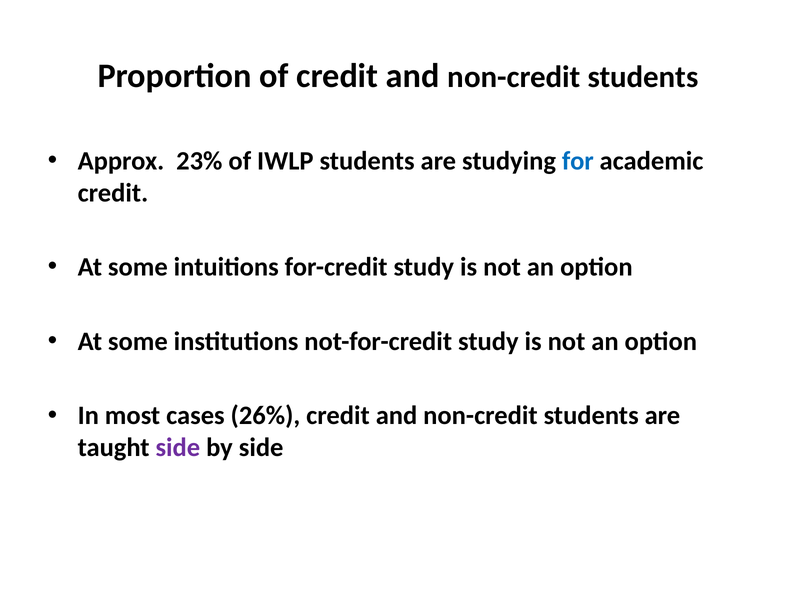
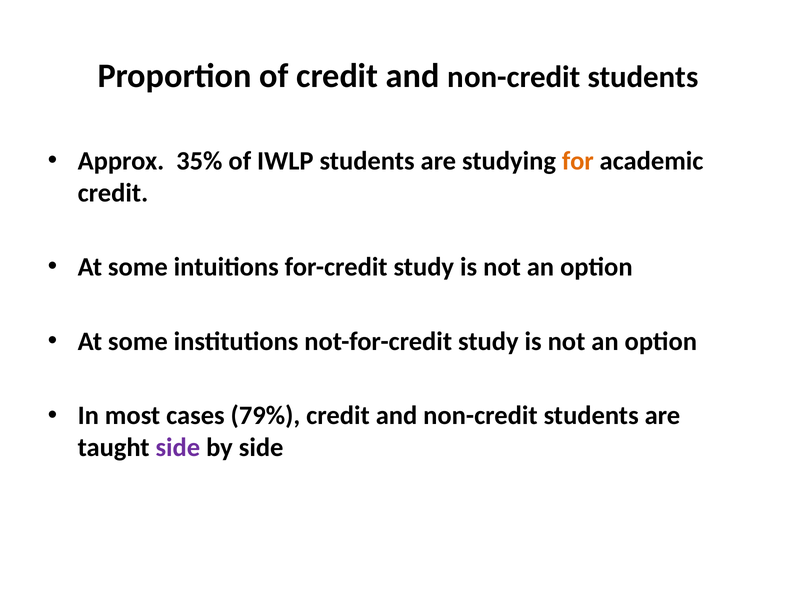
23%: 23% -> 35%
for colour: blue -> orange
26%: 26% -> 79%
